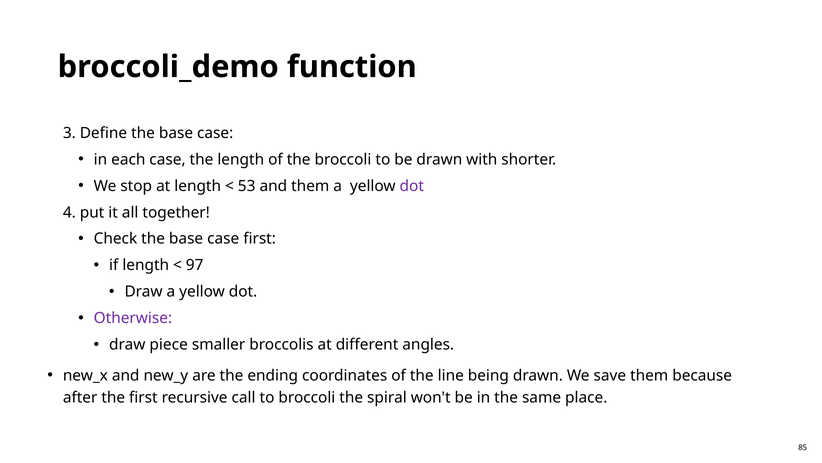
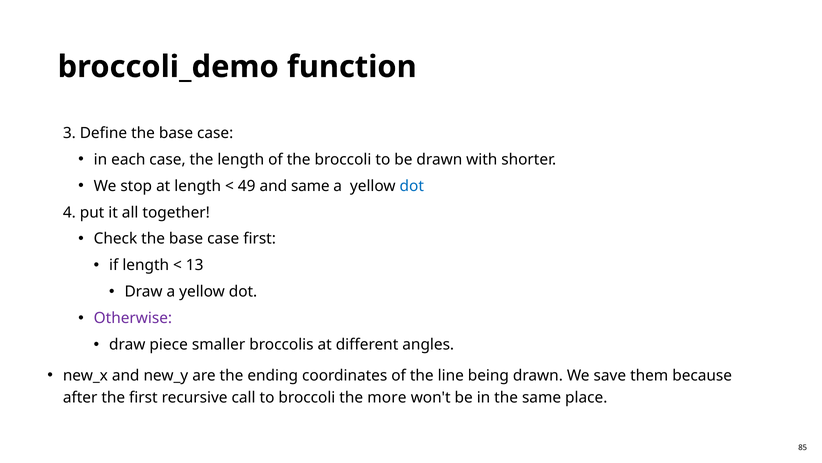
53: 53 -> 49
and them: them -> same
dot at (412, 186) colour: purple -> blue
97: 97 -> 13
spiral: spiral -> more
